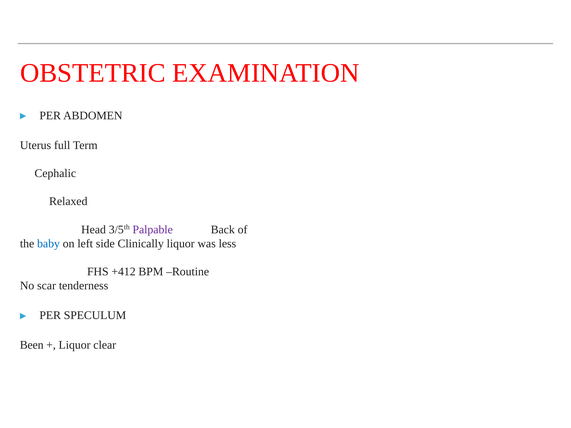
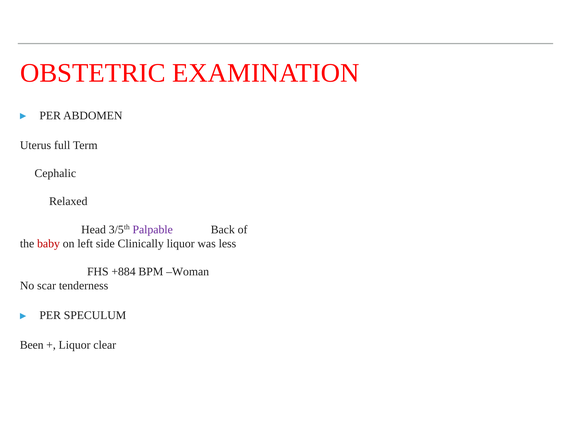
baby colour: blue -> red
+412: +412 -> +884
Routine: Routine -> Woman
